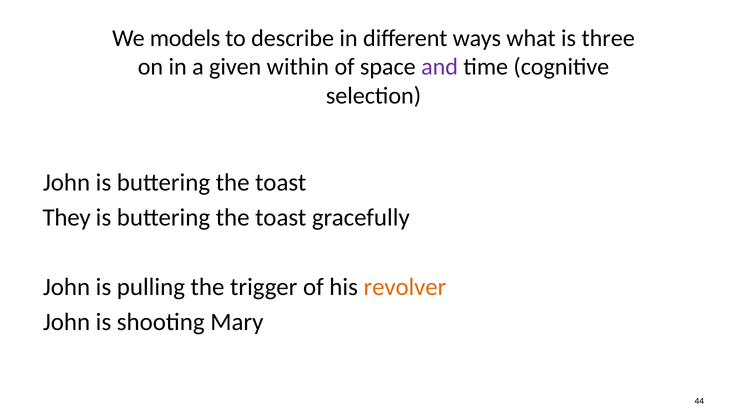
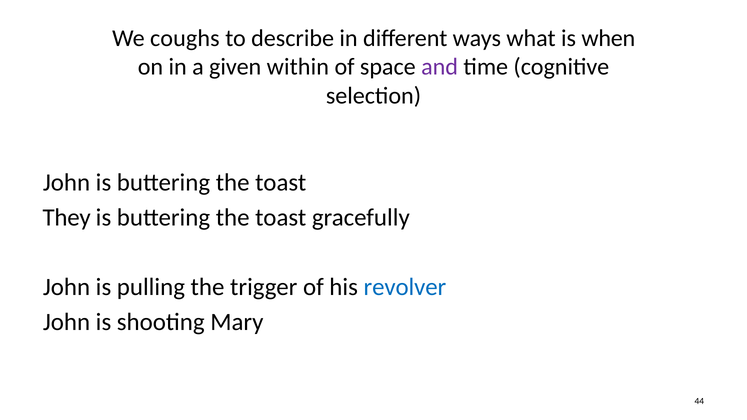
models: models -> coughs
three: three -> when
revolver colour: orange -> blue
